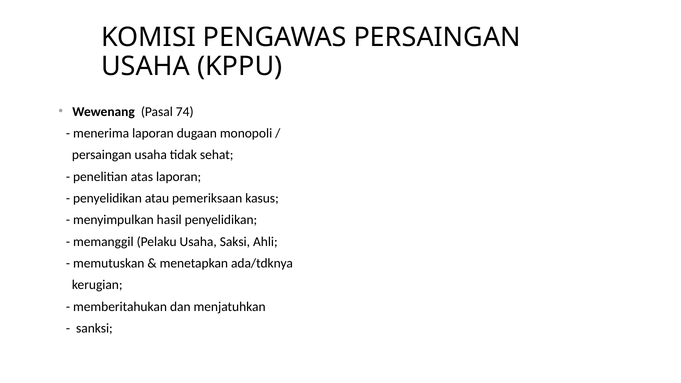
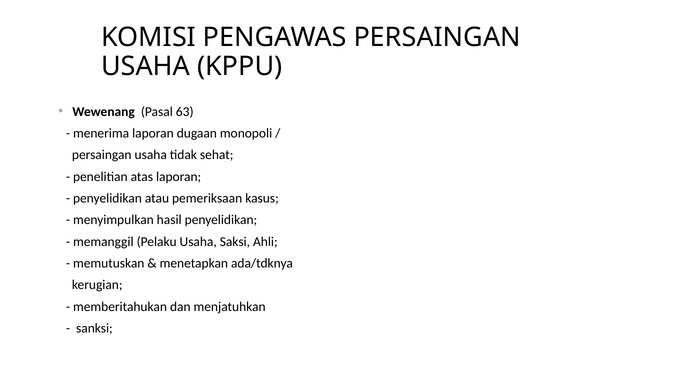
74: 74 -> 63
